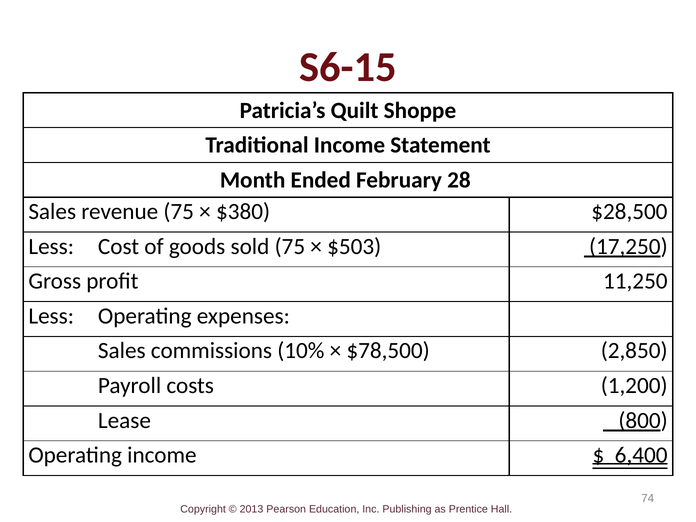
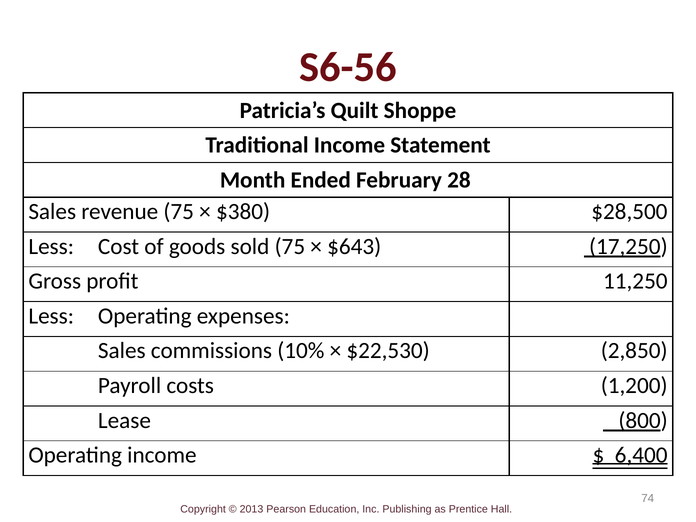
S6-15: S6-15 -> S6-56
$503: $503 -> $643
$78,500: $78,500 -> $22,530
